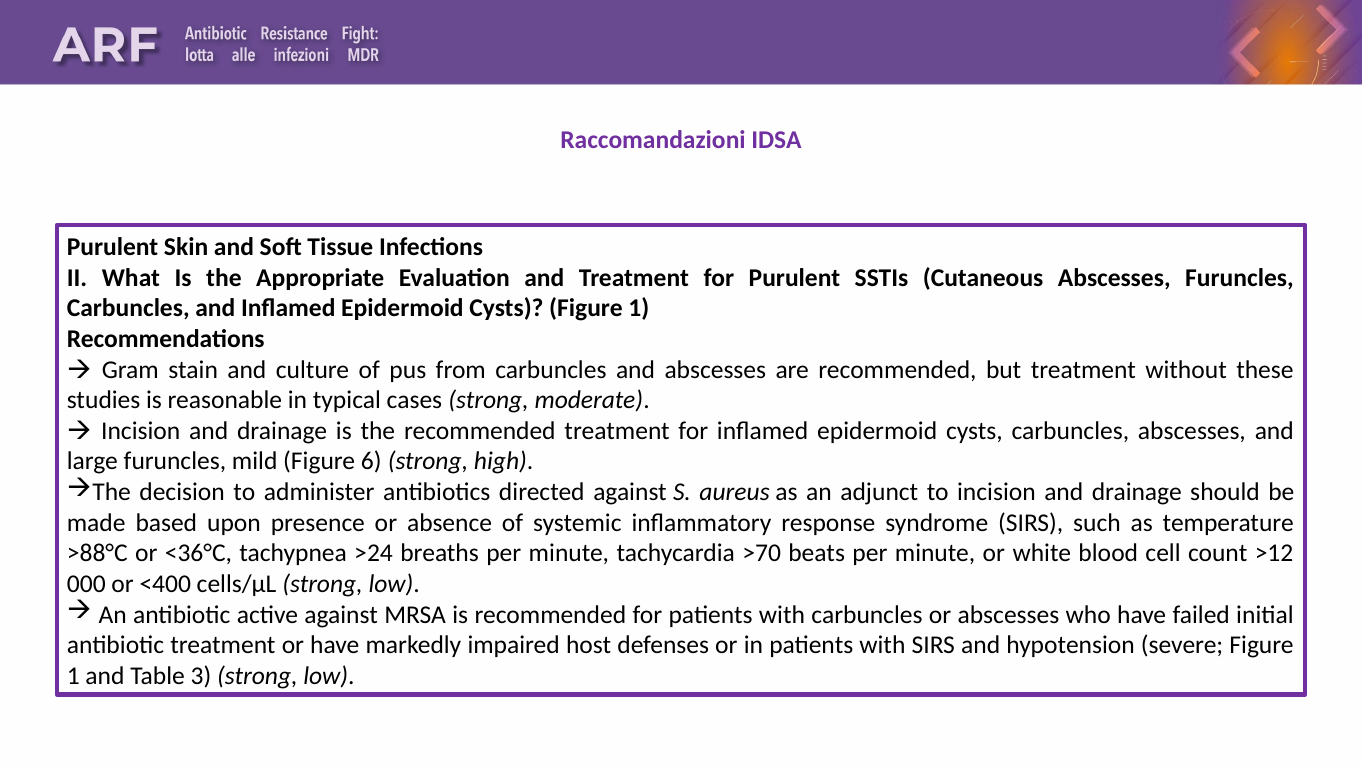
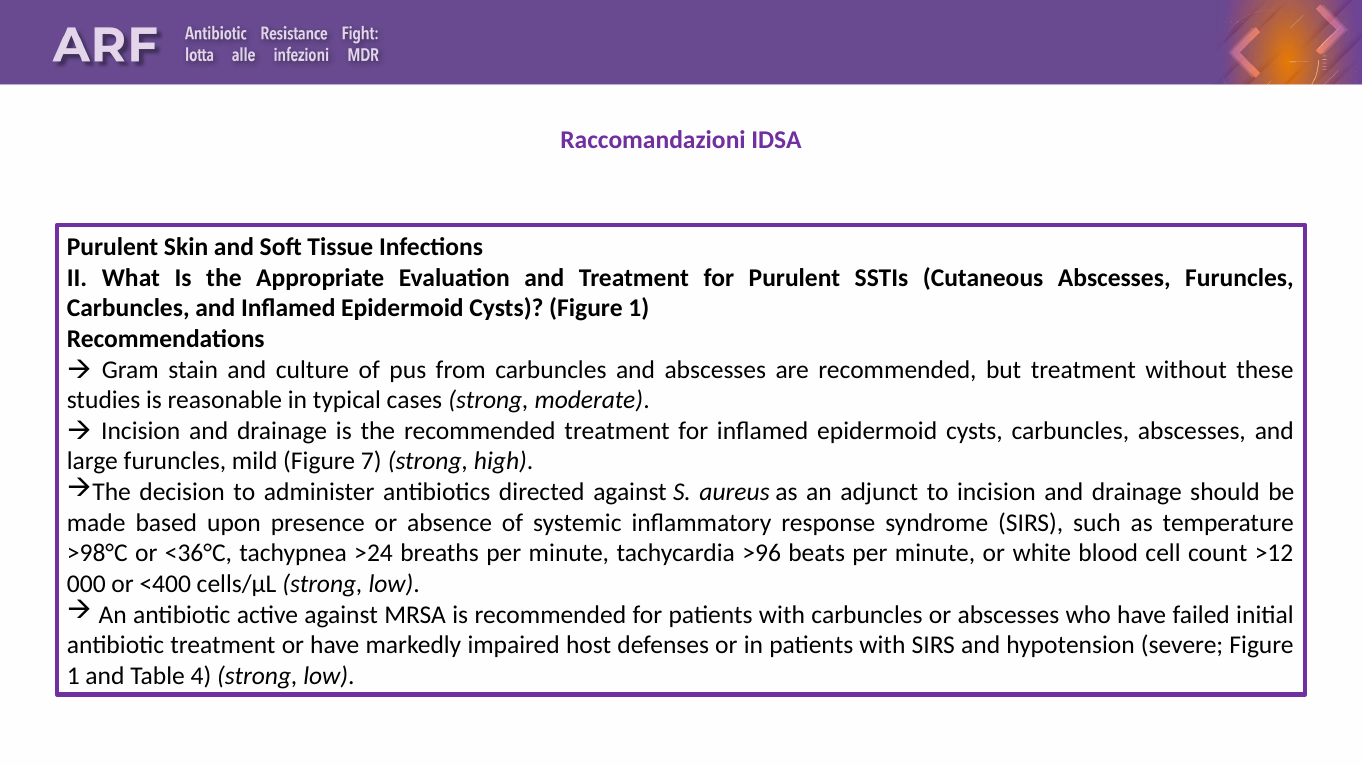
6: 6 -> 7
>88°C: >88°C -> >98°C
>70: >70 -> >96
3: 3 -> 4
